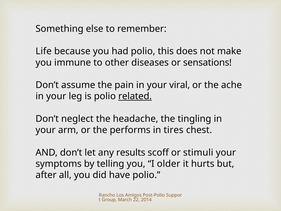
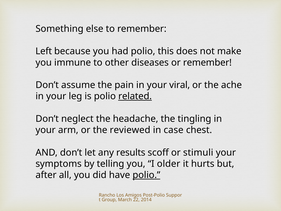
Life: Life -> Left
or sensations: sensations -> remember
performs: performs -> reviewed
tires: tires -> case
polio at (146, 175) underline: none -> present
